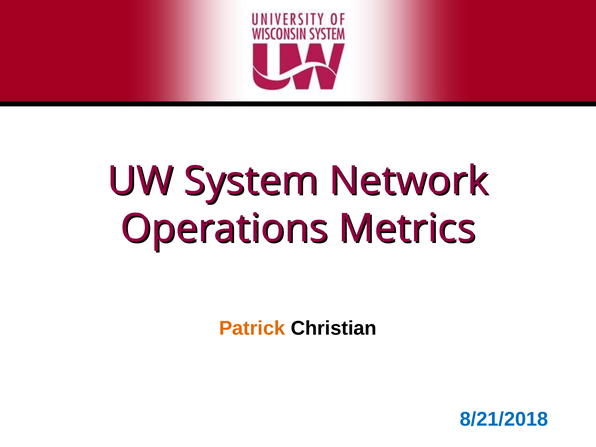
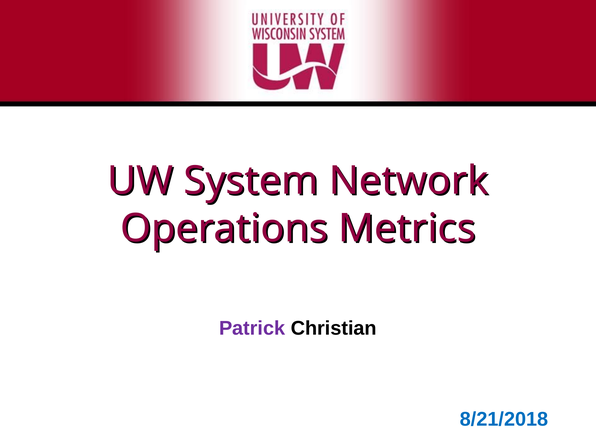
Patrick colour: orange -> purple
